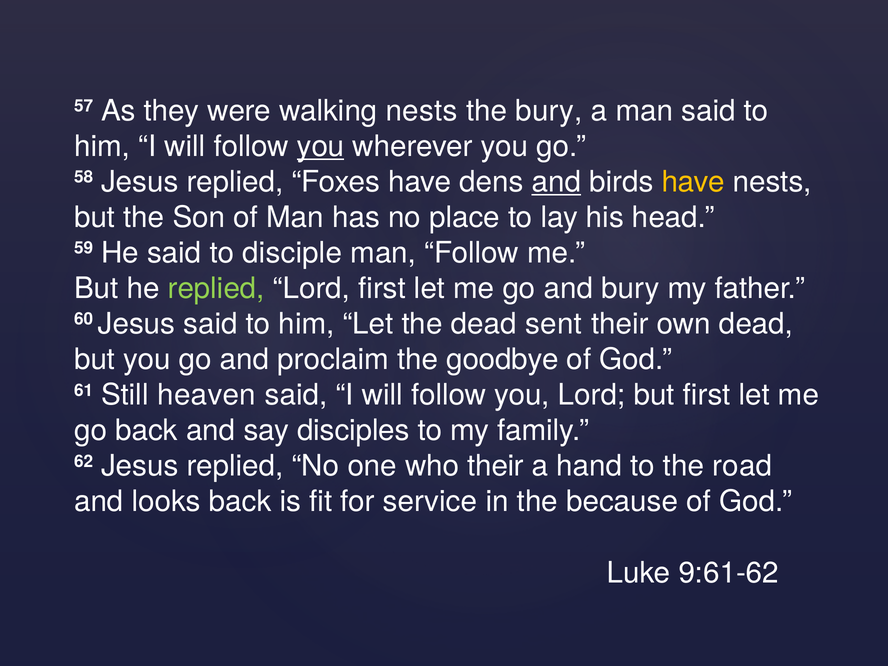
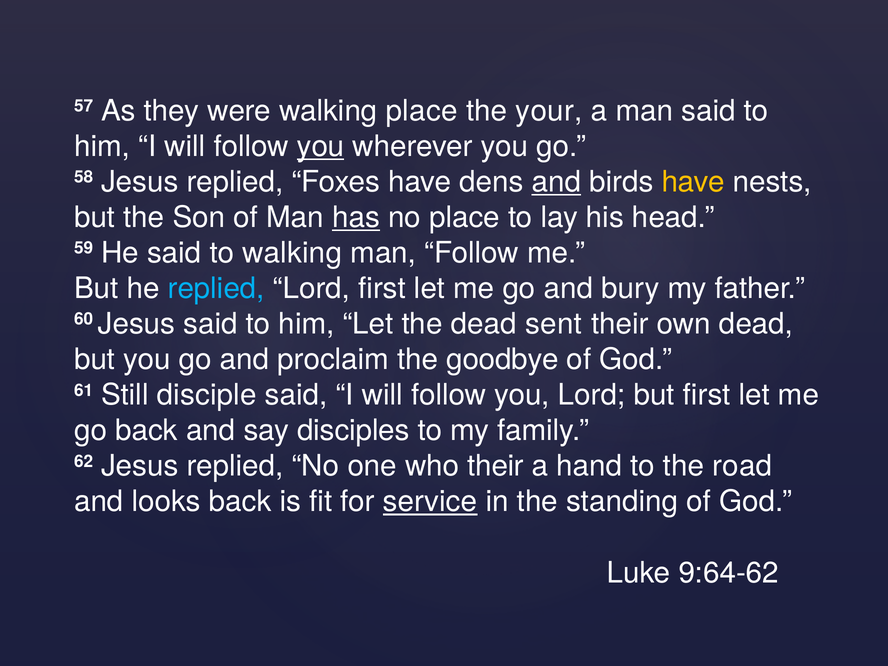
walking nests: nests -> place
the bury: bury -> your
has underline: none -> present
to disciple: disciple -> walking
replied at (216, 289) colour: light green -> light blue
heaven: heaven -> disciple
service underline: none -> present
because: because -> standing
9:61-62: 9:61-62 -> 9:64-62
